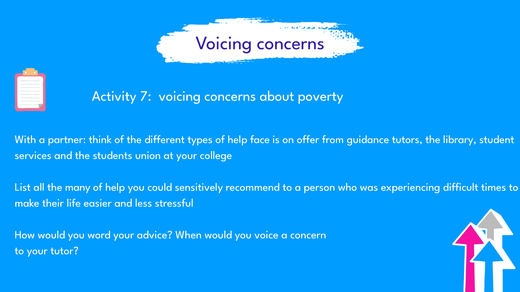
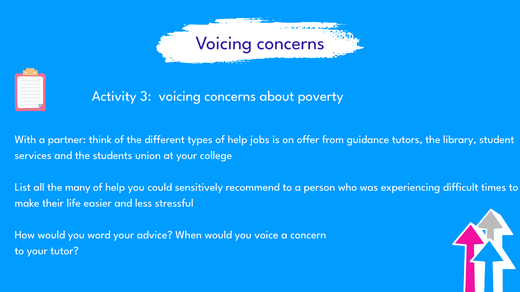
7: 7 -> 3
face: face -> jobs
